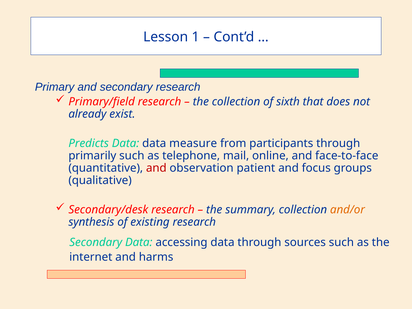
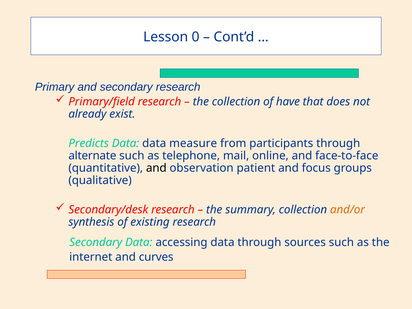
1: 1 -> 0
sixth: sixth -> have
primarily: primarily -> alternate
and at (156, 168) colour: red -> black
harms: harms -> curves
